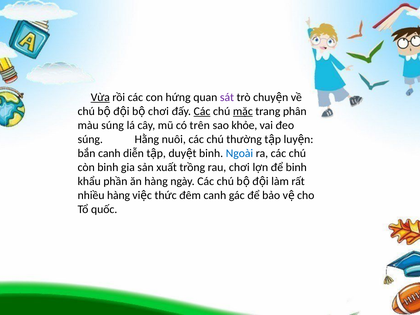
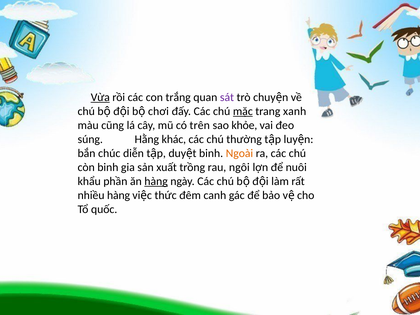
hứng: hứng -> trắng
Các at (202, 111) underline: present -> none
phân: phân -> xanh
màu súng: súng -> cũng
nuôi: nuôi -> khác
bắn canh: canh -> chúc
Ngoài colour: blue -> orange
rau chơi: chơi -> ngôi
để binh: binh -> nuôi
hàng at (156, 181) underline: none -> present
